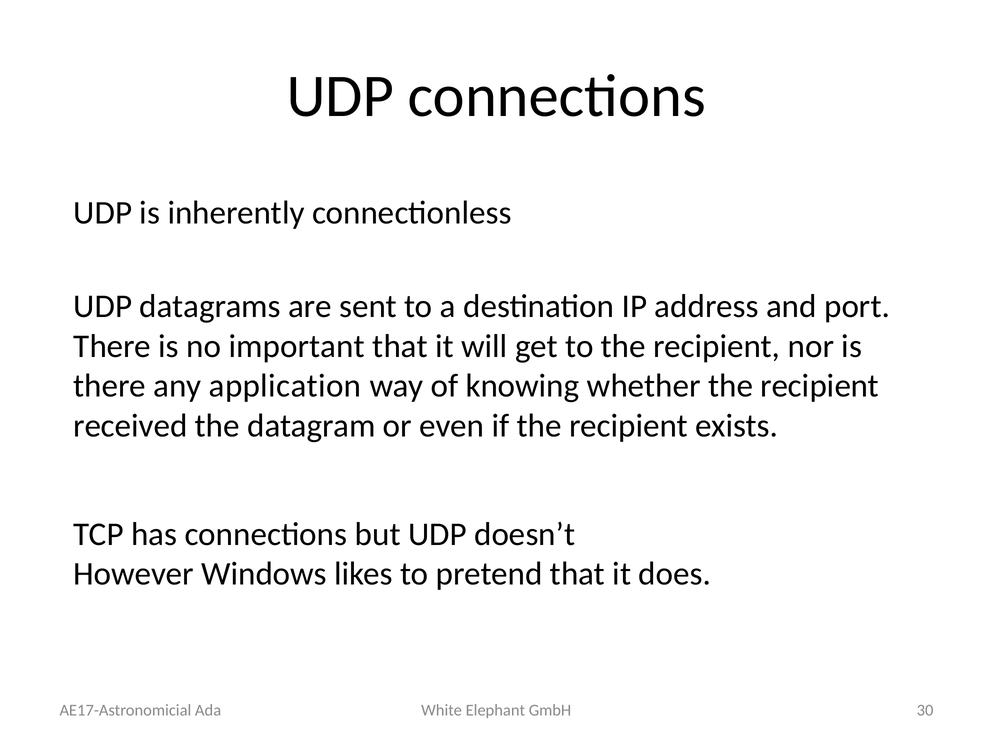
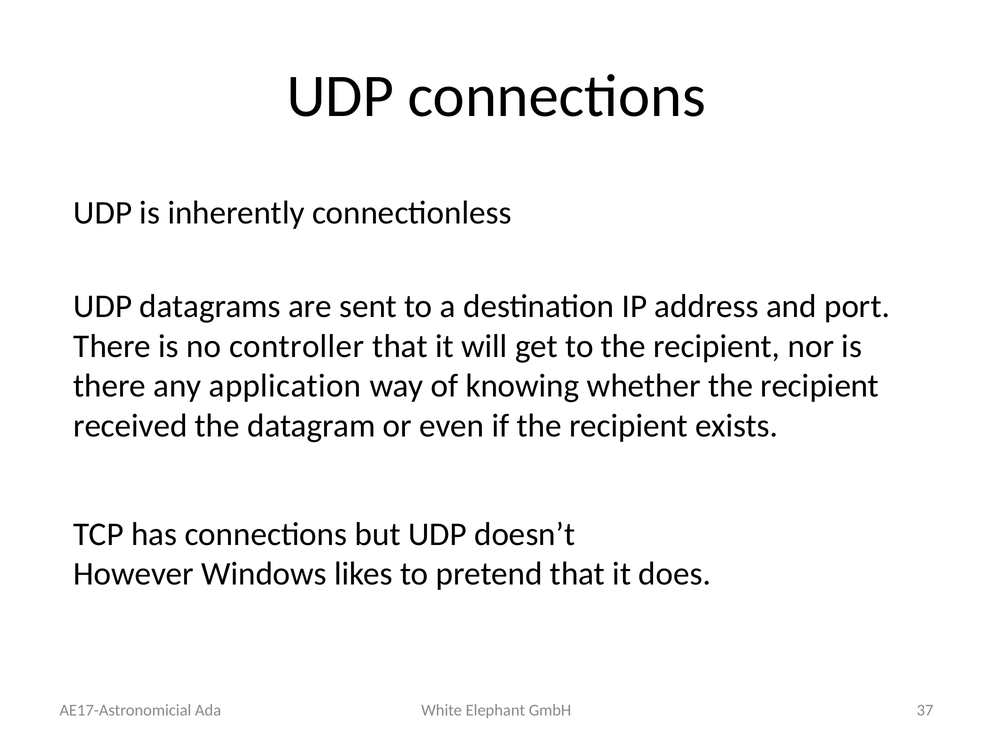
important: important -> controller
30: 30 -> 37
